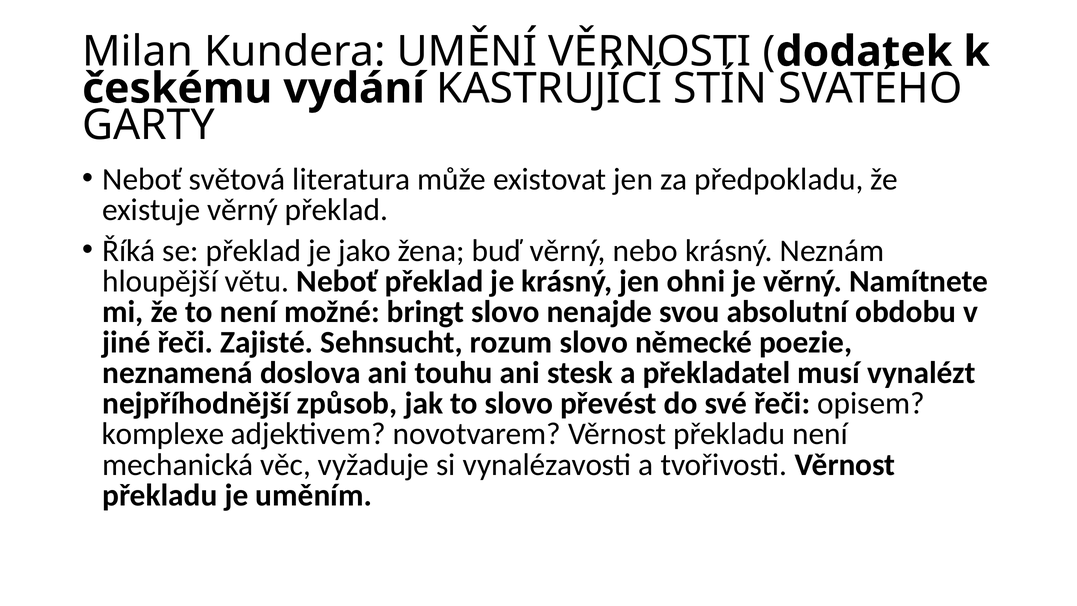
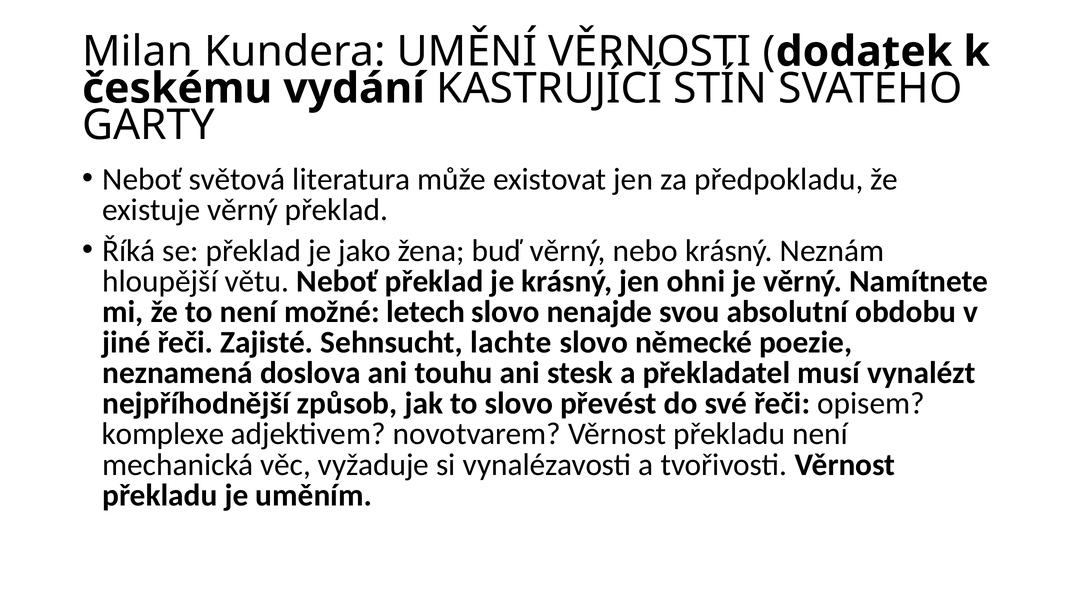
bringt: bringt -> letech
rozum: rozum -> lachte
